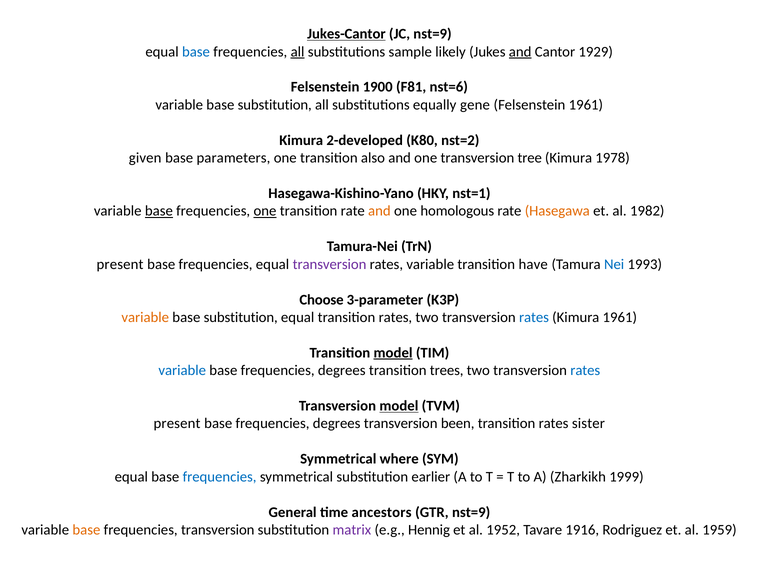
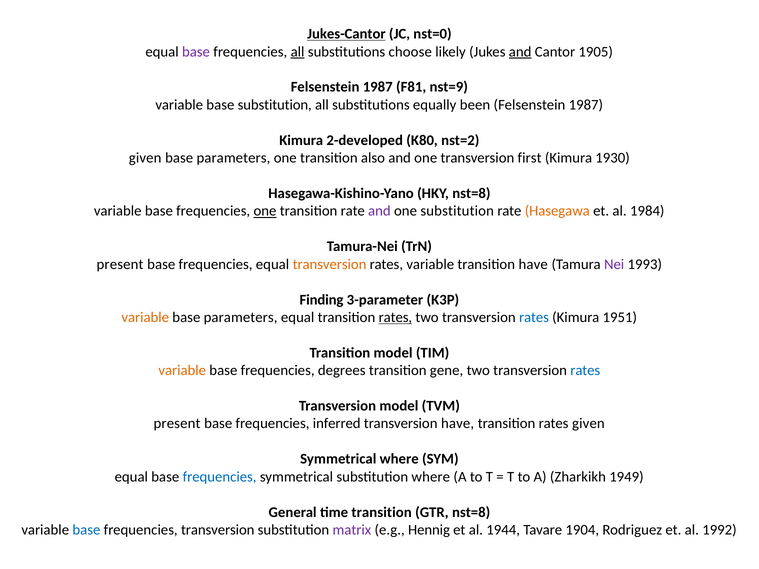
JC nst=9: nst=9 -> nst=0
base at (196, 52) colour: blue -> purple
sample: sample -> choose
1929: 1929 -> 1905
1900 at (378, 87): 1900 -> 1987
nst=6: nst=6 -> nst=9
gene: gene -> been
1961 at (586, 105): 1961 -> 1987
tree: tree -> first
1978: 1978 -> 1930
HKY nst=1: nst=1 -> nst=8
base at (159, 211) underline: present -> none
and at (379, 211) colour: orange -> purple
one homologous: homologous -> substitution
1982: 1982 -> 1984
transversion at (330, 264) colour: purple -> orange
Nei colour: blue -> purple
Choose: Choose -> Finding
substitution at (241, 317): substitution -> parameters
rates at (395, 317) underline: none -> present
Kimura 1961: 1961 -> 1951
model at (393, 353) underline: present -> none
variable at (182, 371) colour: blue -> orange
trees: trees -> gene
model at (399, 406) underline: present -> none
degrees at (337, 424): degrees -> inferred
transversion been: been -> have
rates sister: sister -> given
substitution earlier: earlier -> where
1999: 1999 -> 1949
time ancestors: ancestors -> transition
GTR nst=9: nst=9 -> nst=8
base at (86, 530) colour: orange -> blue
1952: 1952 -> 1944
1916: 1916 -> 1904
1959: 1959 -> 1992
